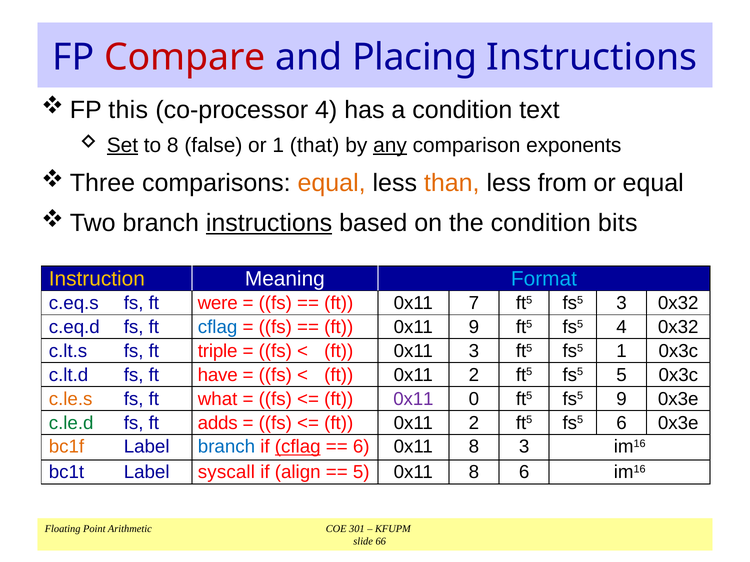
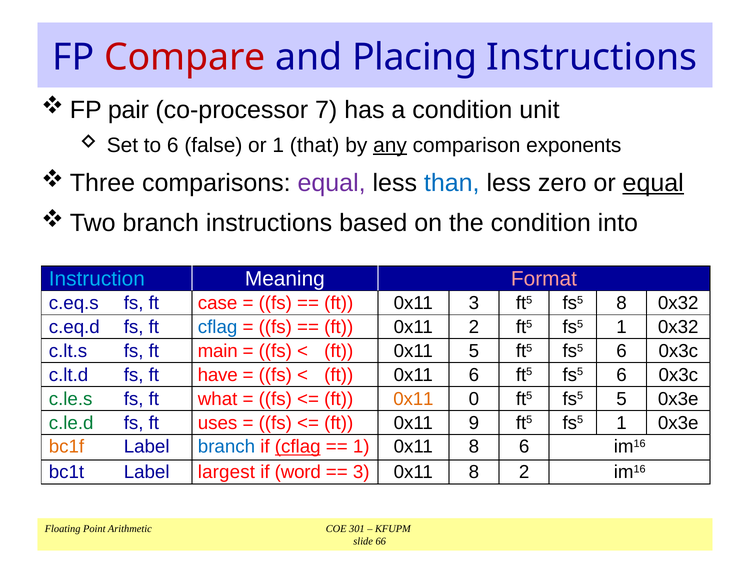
this: this -> pair
co-processor 4: 4 -> 7
text: text -> unit
Set underline: present -> none
to 8: 8 -> 6
equal at (332, 183) colour: orange -> purple
than colour: orange -> blue
from: from -> zero
equal at (653, 183) underline: none -> present
instructions at (269, 223) underline: present -> none
bits: bits -> into
Instruction colour: yellow -> light blue
Format colour: light blue -> pink
were: were -> case
0x11 7: 7 -> 3
fs5 3: 3 -> 8
0x11 9: 9 -> 2
4 at (622, 327): 4 -> 1
triple: triple -> main
0x11 3: 3 -> 5
1 at (622, 351): 1 -> 6
2 at (474, 375): 2 -> 6
5 at (622, 375): 5 -> 6
c.le.s colour: orange -> green
0x11 at (413, 399) colour: purple -> orange
fs5 9: 9 -> 5
adds: adds -> uses
2 at (474, 423): 2 -> 9
6 at (622, 423): 6 -> 1
6 at (361, 447): 6 -> 1
8 3: 3 -> 6
syscall: syscall -> largest
align: align -> word
5 at (361, 473): 5 -> 3
8 6: 6 -> 2
